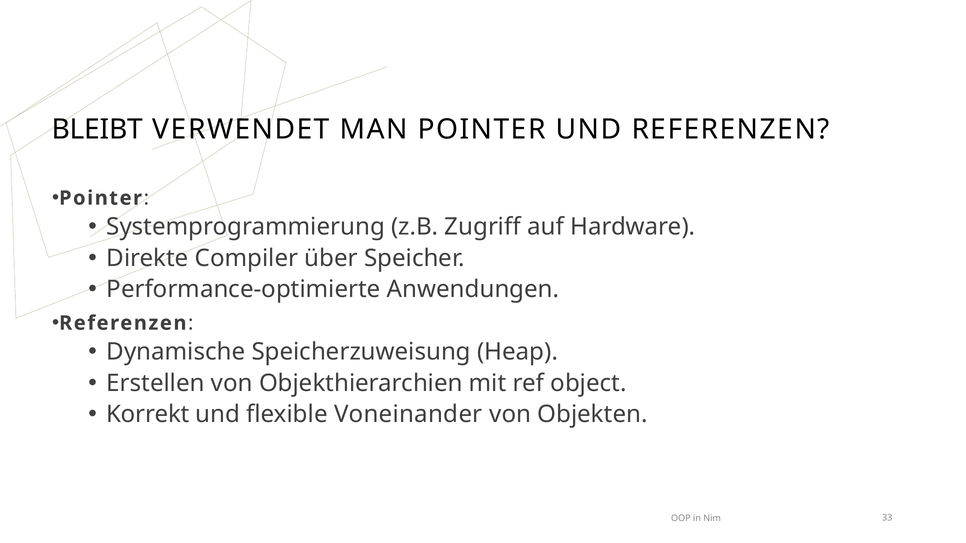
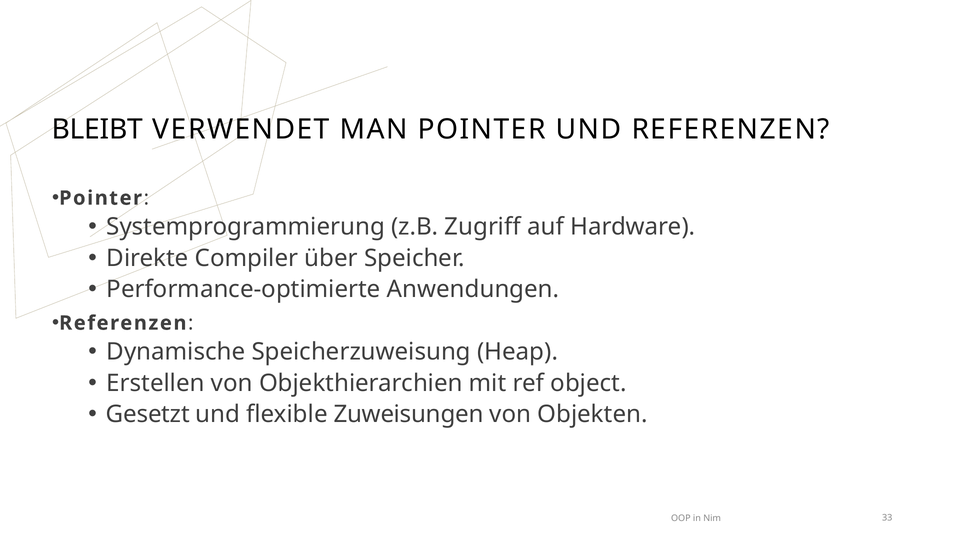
Korrekt: Korrekt -> Gesetzt
Voneinander: Voneinander -> Zuweisungen
